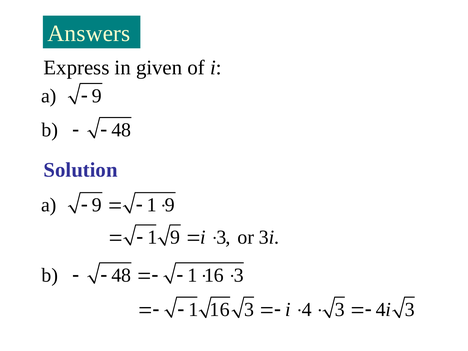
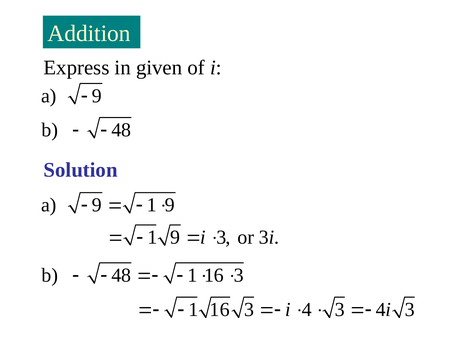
Answers: Answers -> Addition
